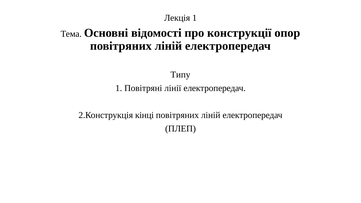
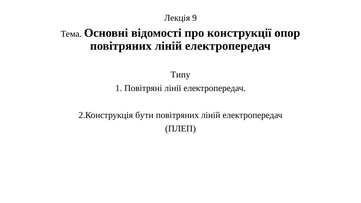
Лекція 1: 1 -> 9
кінці: кінці -> бути
